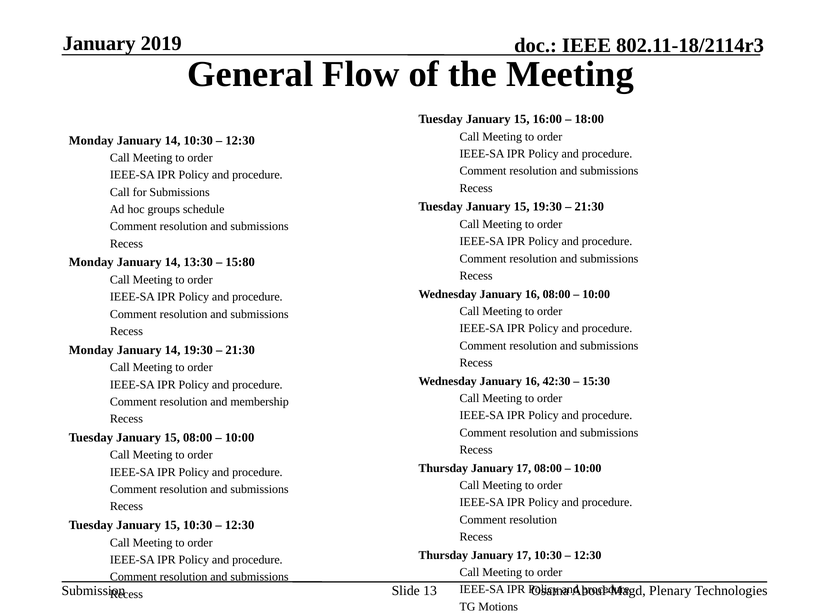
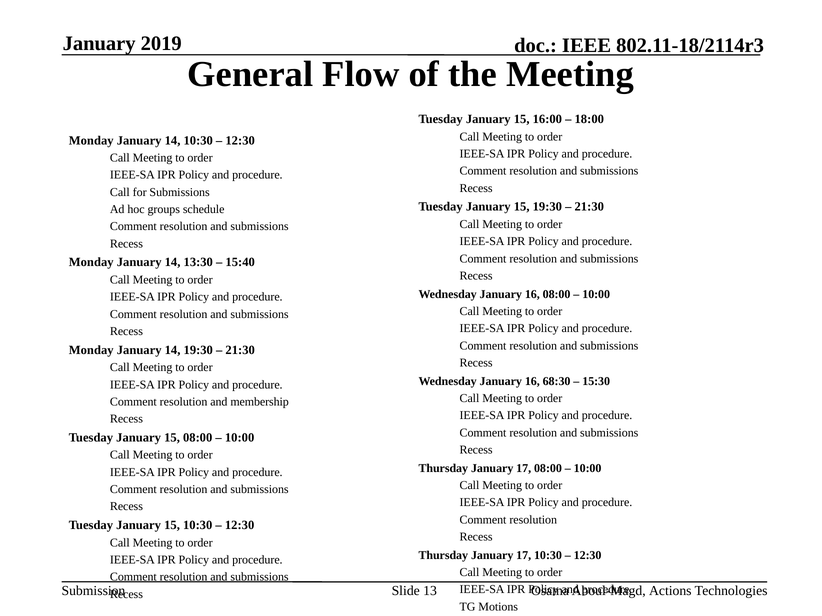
15:80: 15:80 -> 15:40
42:30: 42:30 -> 68:30
Plenary: Plenary -> Actions
